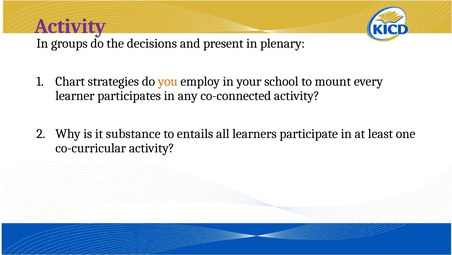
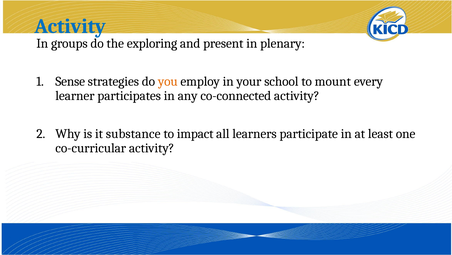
Activity at (70, 26) colour: purple -> blue
decisions: decisions -> exploring
Chart: Chart -> Sense
entails: entails -> impact
